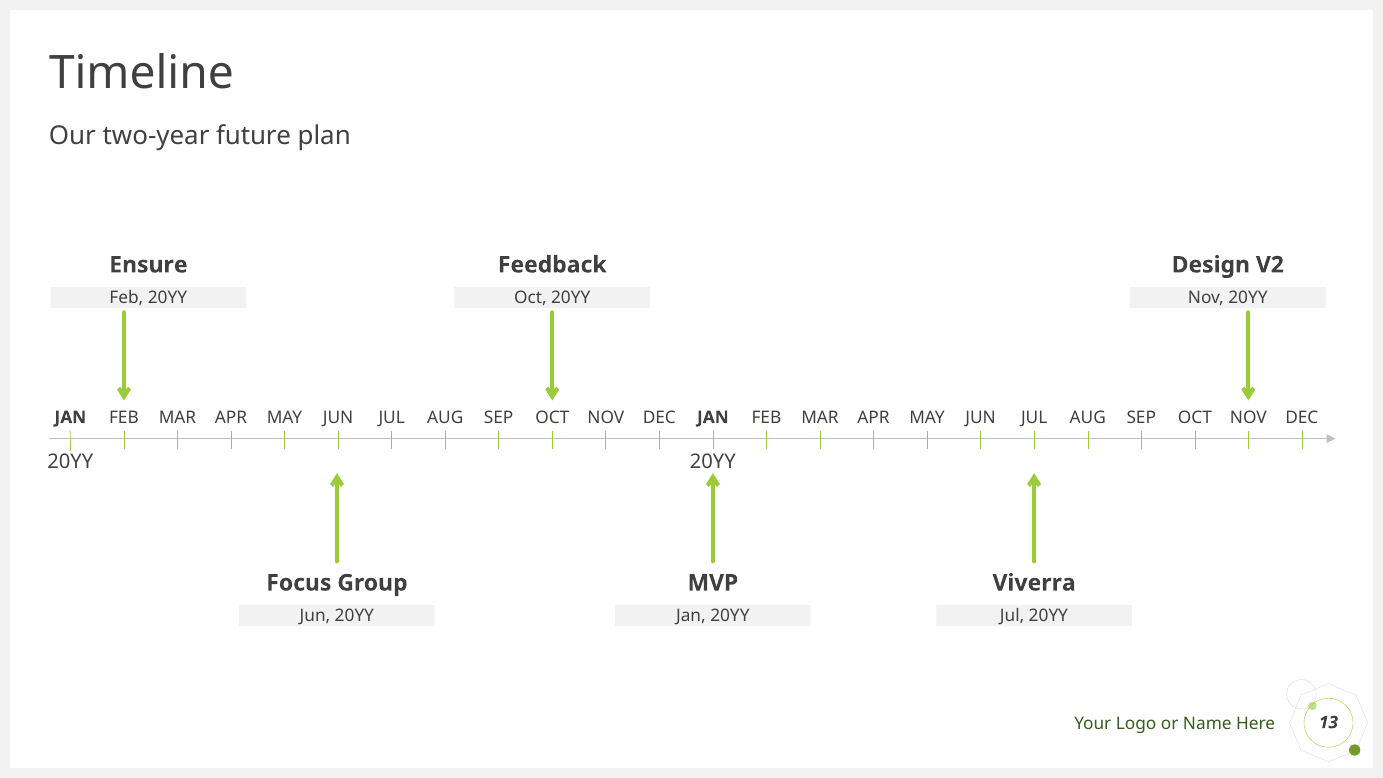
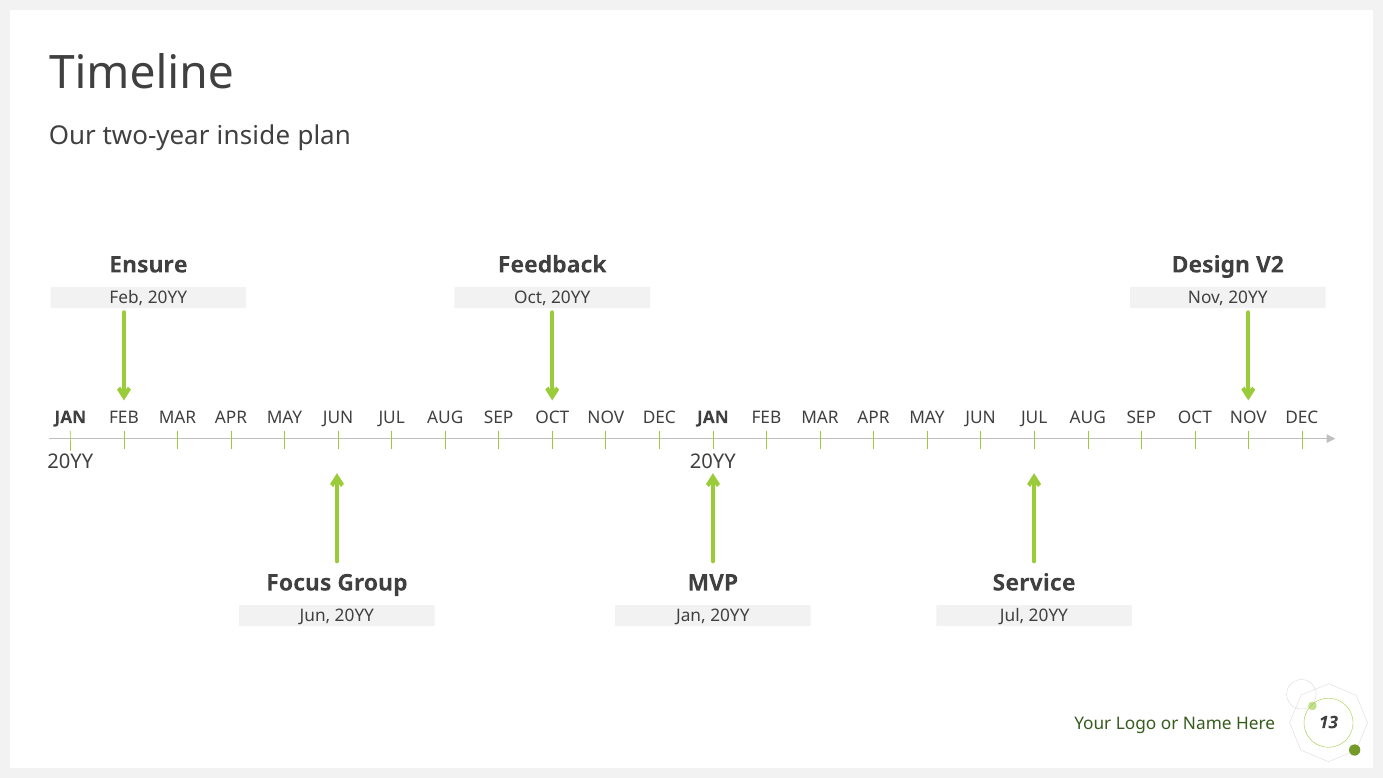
future: future -> inside
Viverra: Viverra -> Service
